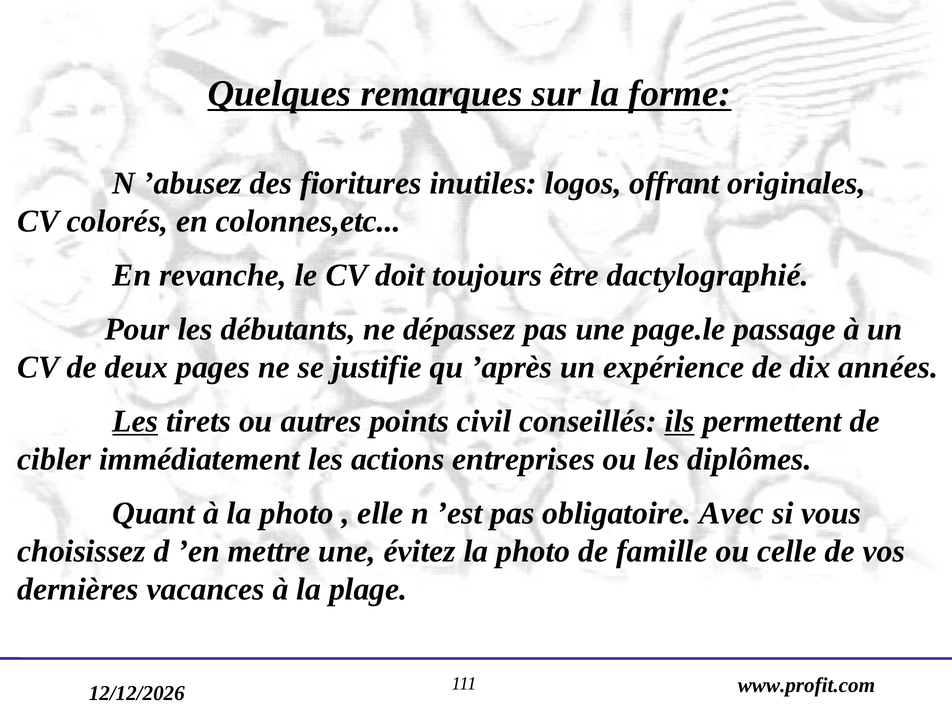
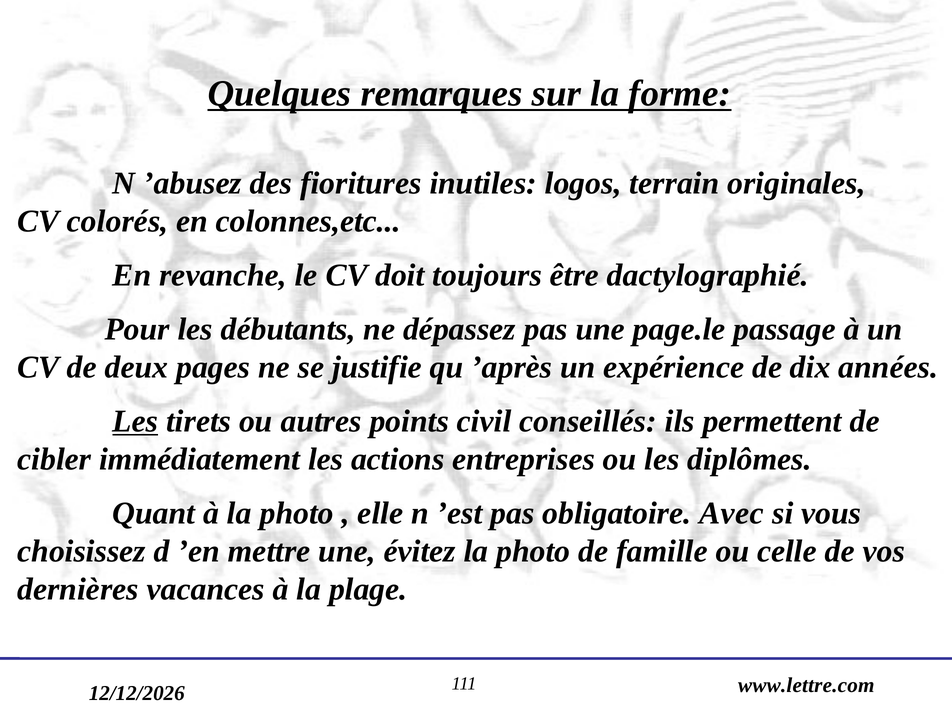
offrant: offrant -> terrain
ils underline: present -> none
www.profit.com: www.profit.com -> www.lettre.com
